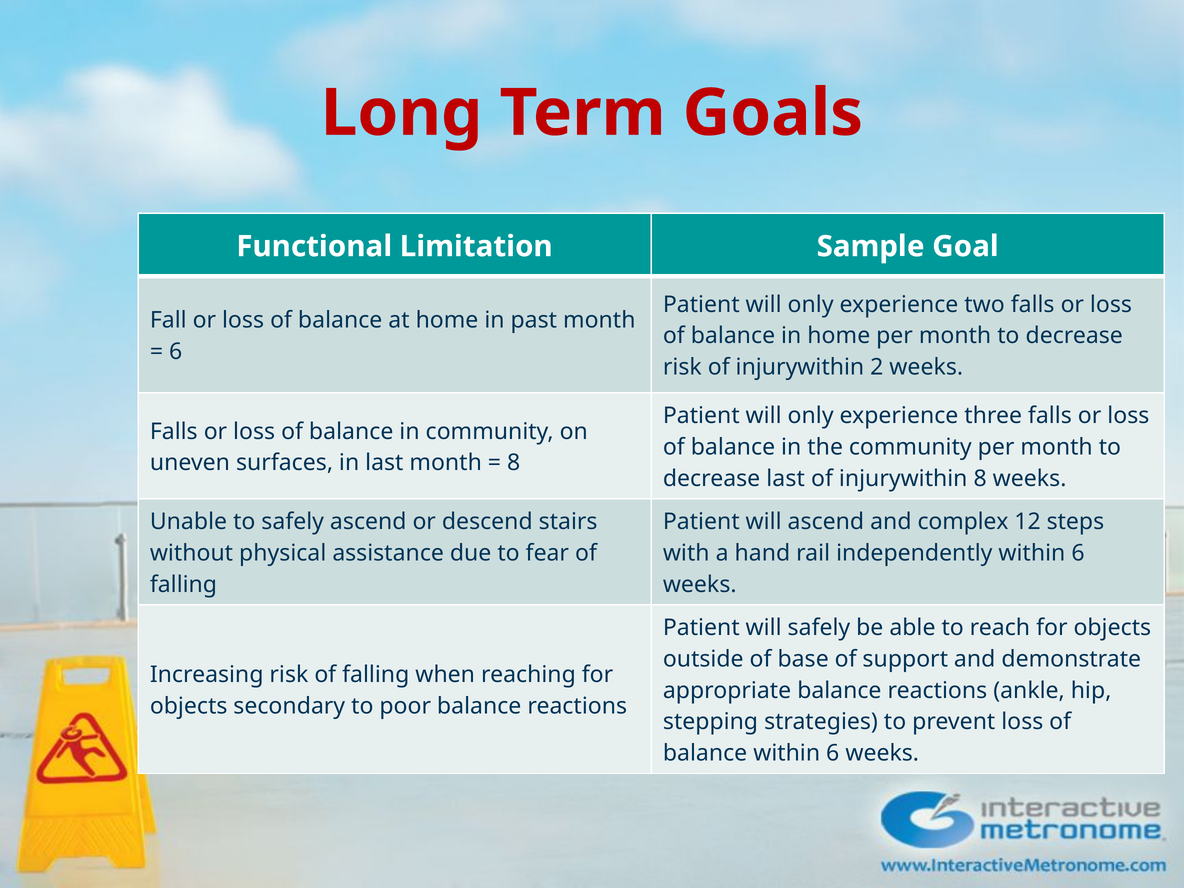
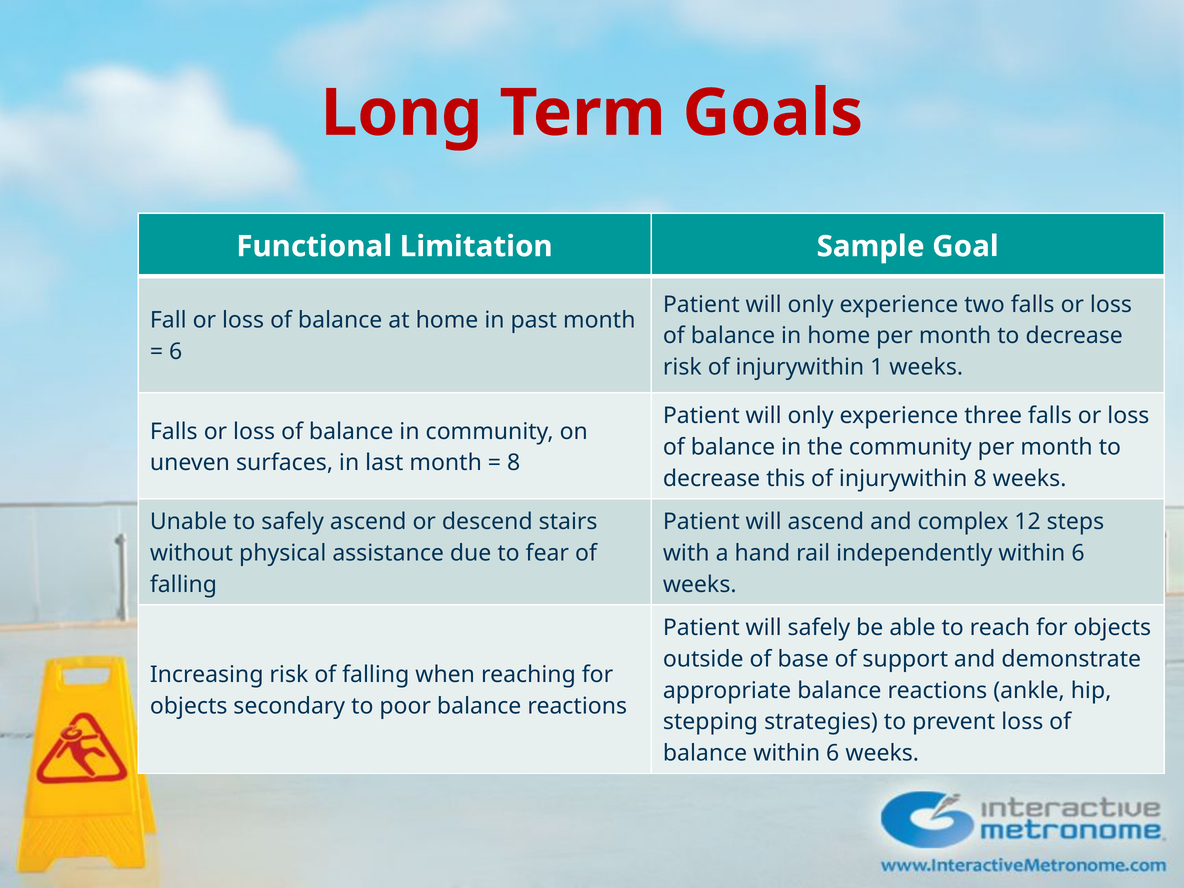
2: 2 -> 1
decrease last: last -> this
